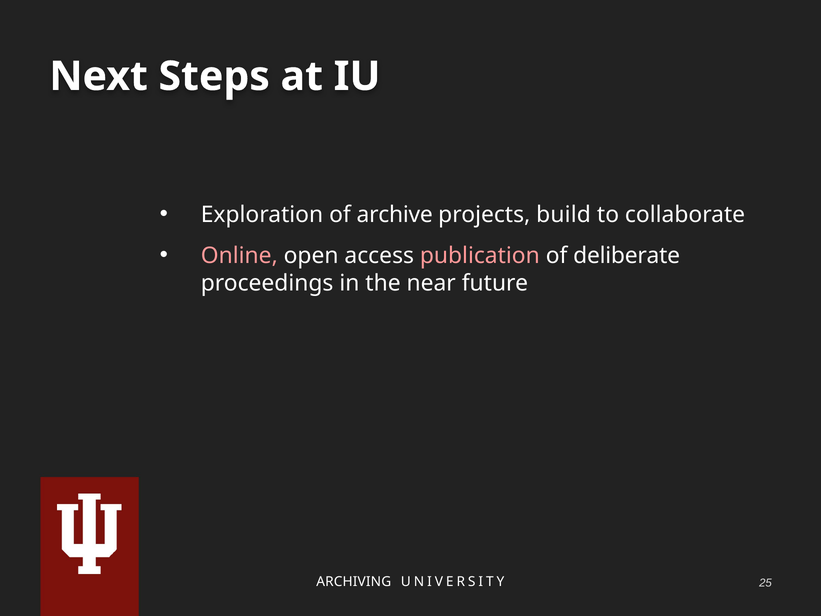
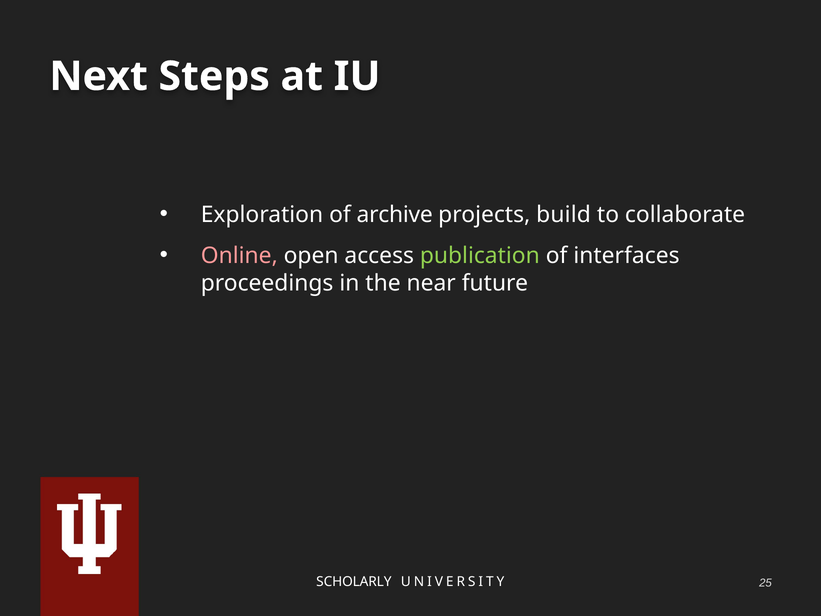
publication colour: pink -> light green
deliberate: deliberate -> interfaces
ARCHIVING: ARCHIVING -> SCHOLARLY
